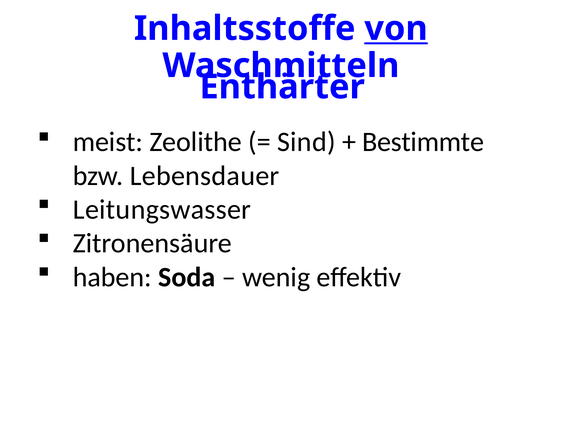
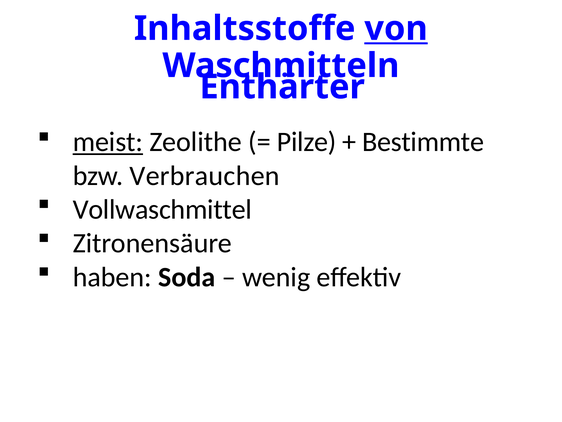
meist underline: none -> present
Sind: Sind -> Pilze
Lebensdauer: Lebensdauer -> Verbrauchen
Leitungswasser: Leitungswasser -> Vollwaschmittel
